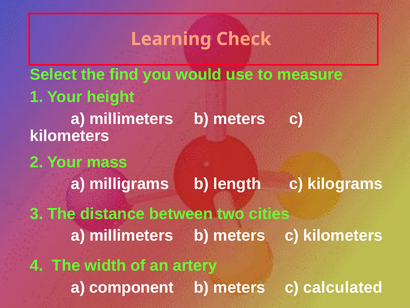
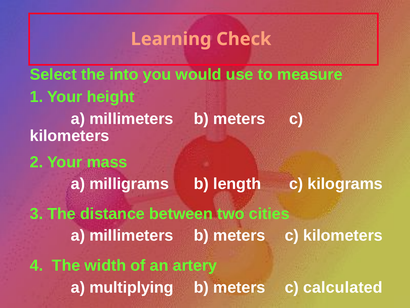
find: find -> into
component: component -> multiplying
